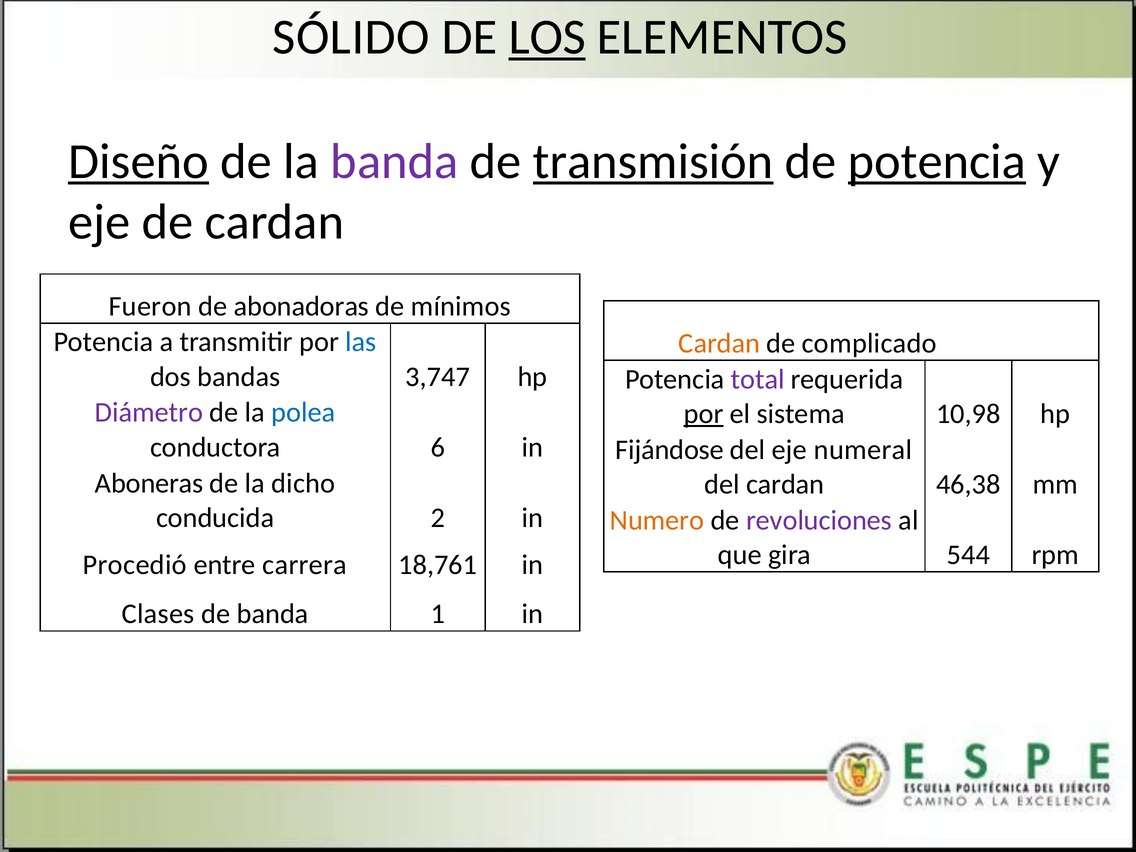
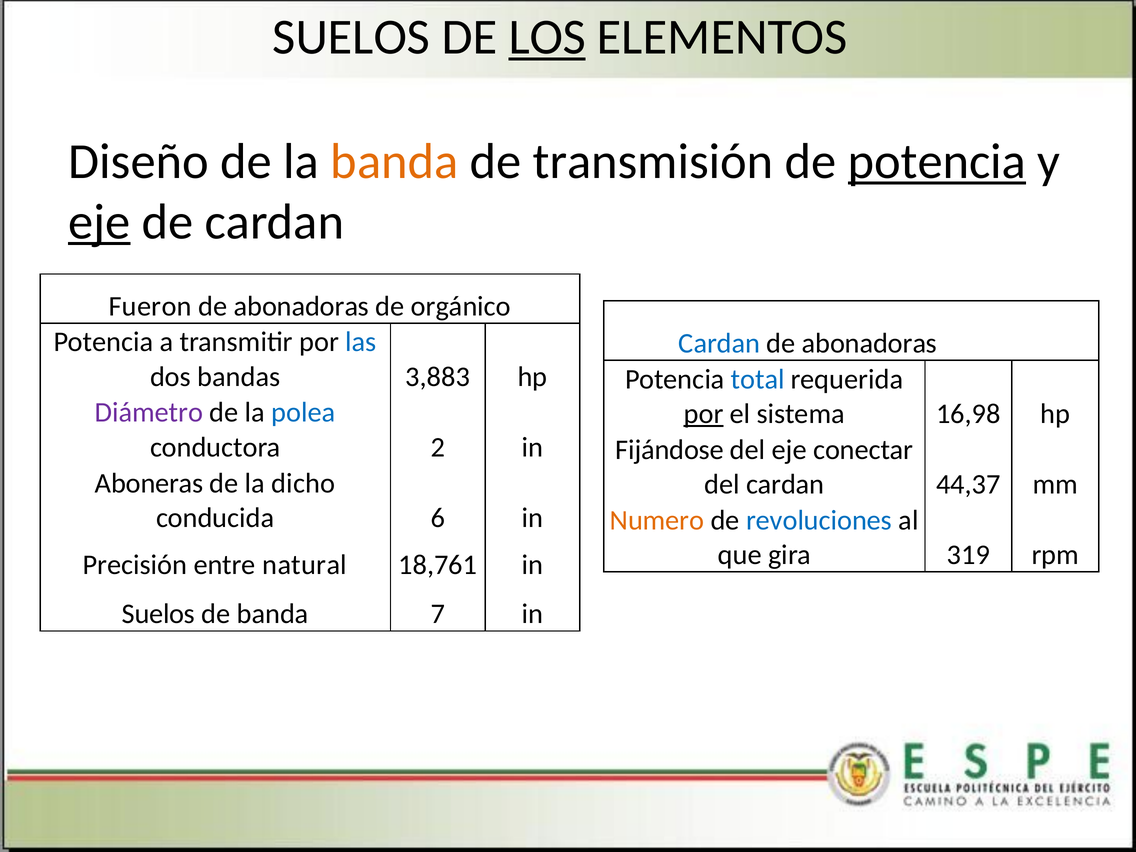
SÓLIDO at (351, 37): SÓLIDO -> SUELOS
Diseño underline: present -> none
banda at (394, 161) colour: purple -> orange
transmisión underline: present -> none
eje at (99, 222) underline: none -> present
mínimos: mínimos -> orgánico
Cardan at (719, 343) colour: orange -> blue
complicado at (869, 343): complicado -> abonadoras
3,747: 3,747 -> 3,883
total colour: purple -> blue
10,98: 10,98 -> 16,98
6: 6 -> 2
numeral: numeral -> conectar
46,38: 46,38 -> 44,37
2: 2 -> 6
revoluciones colour: purple -> blue
544: 544 -> 319
Procedió: Procedió -> Precisión
carrera: carrera -> natural
Clases at (158, 614): Clases -> Suelos
1: 1 -> 7
